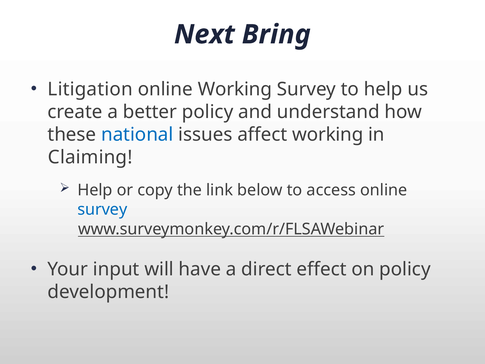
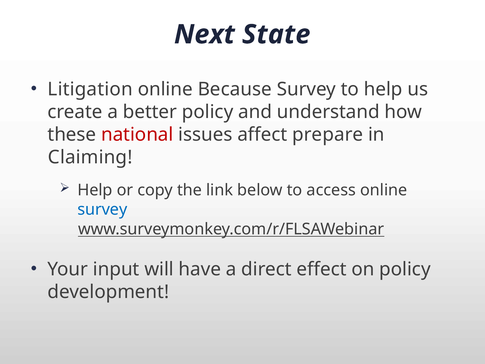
Bring: Bring -> State
online Working: Working -> Because
national colour: blue -> red
affect working: working -> prepare
